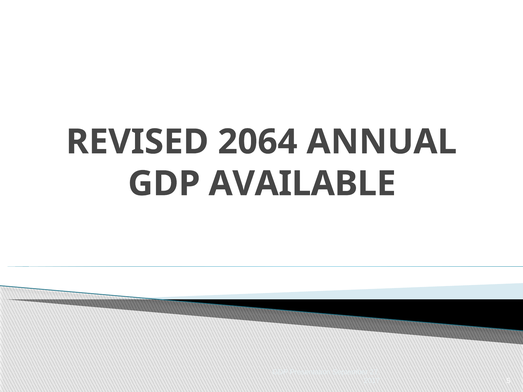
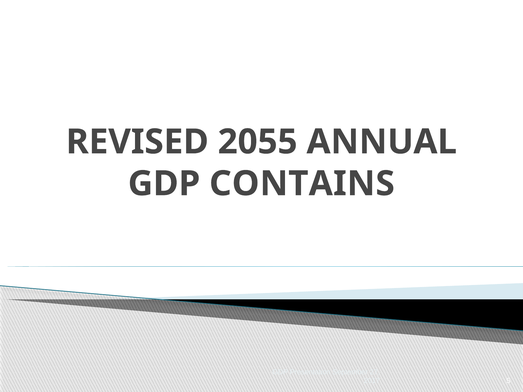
2064: 2064 -> 2055
AVAILABLE: AVAILABLE -> CONTAINS
